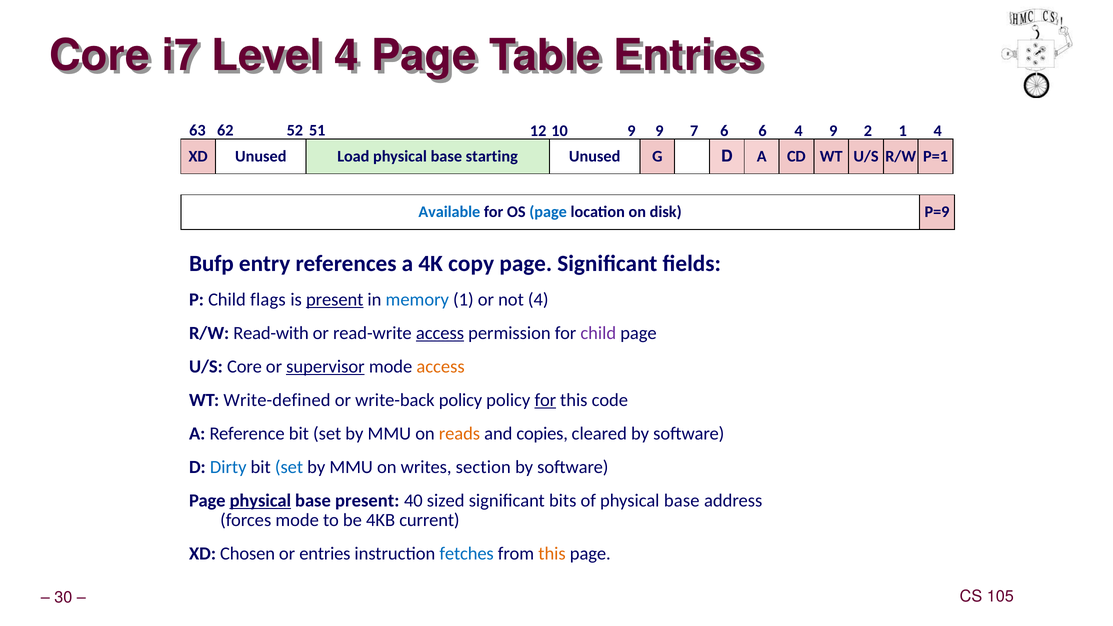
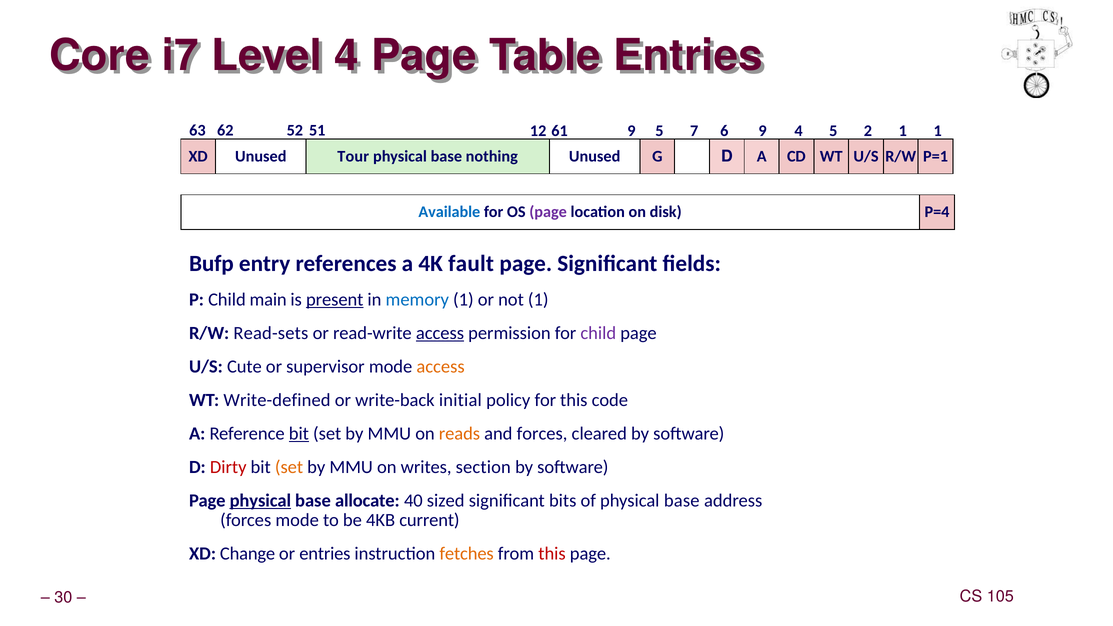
10: 10 -> 61
9 9: 9 -> 5
6 6: 6 -> 9
4 9: 9 -> 5
1 4: 4 -> 1
Load: Load -> Tour
starting: starting -> nothing
page at (548, 212) colour: blue -> purple
P=9: P=9 -> P=4
copy: copy -> fault
flags: flags -> main
not 4: 4 -> 1
Read-with: Read-with -> Read-sets
U/S Core: Core -> Cute
supervisor underline: present -> none
write-back policy: policy -> initial
for at (545, 400) underline: present -> none
bit at (299, 434) underline: none -> present
and copies: copies -> forces
Dirty colour: blue -> red
set at (289, 467) colour: blue -> orange
base present: present -> allocate
Chosen: Chosen -> Change
fetches colour: blue -> orange
this at (552, 554) colour: orange -> red
